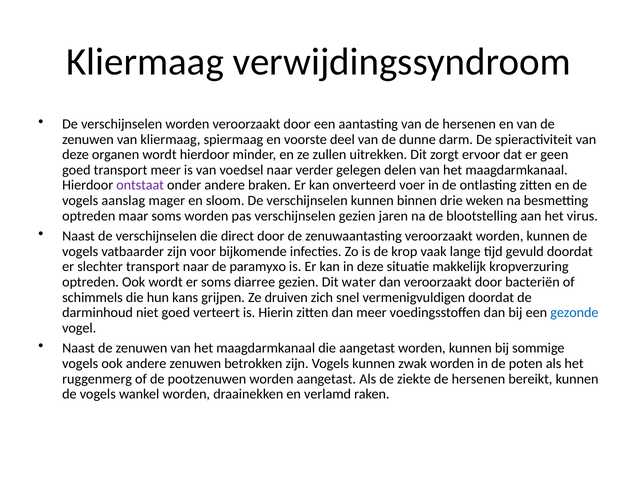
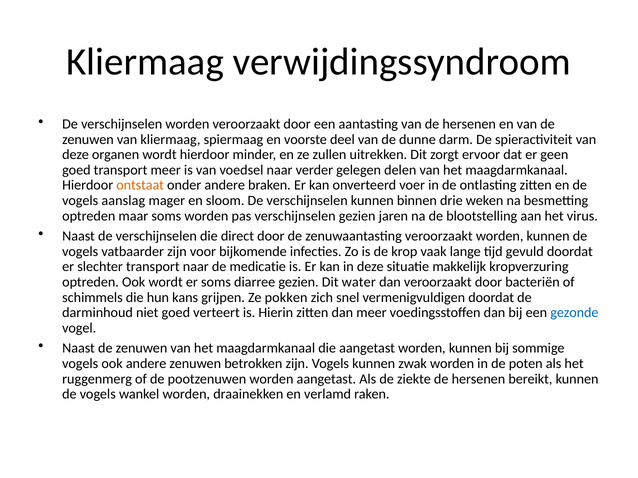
ontstaat colour: purple -> orange
paramyxo: paramyxo -> medicatie
druiven: druiven -> pokken
